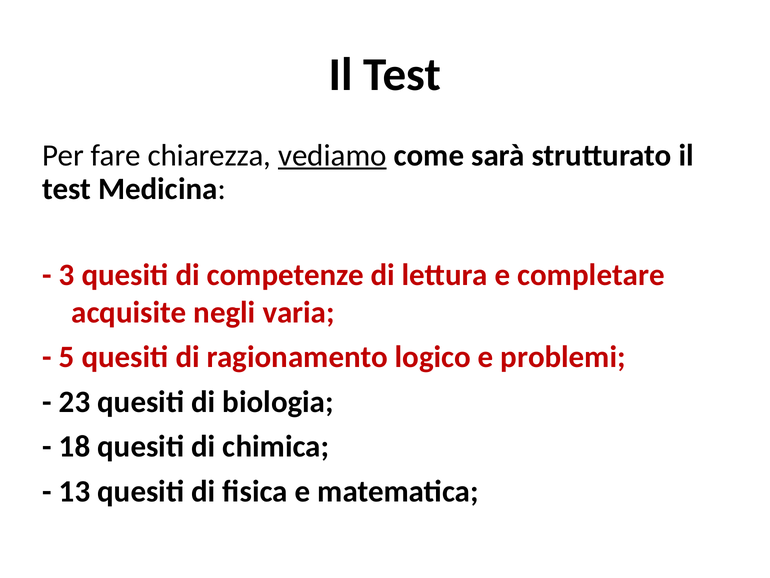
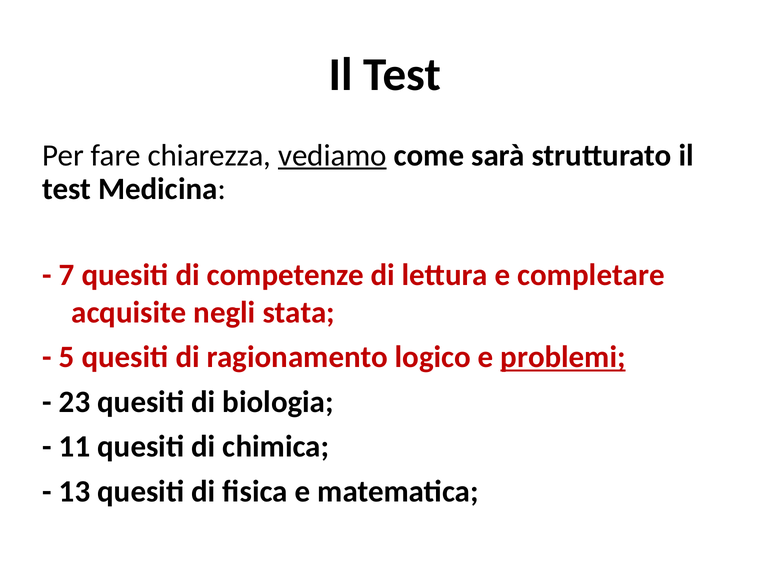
3: 3 -> 7
varia: varia -> stata
problemi underline: none -> present
18: 18 -> 11
